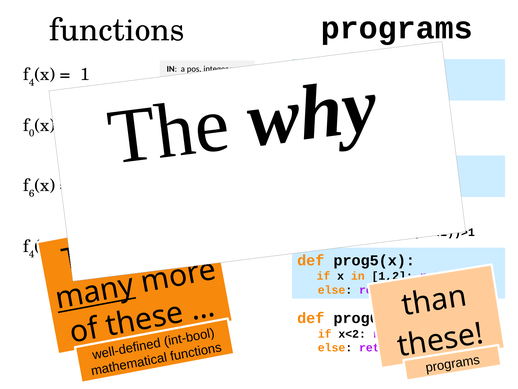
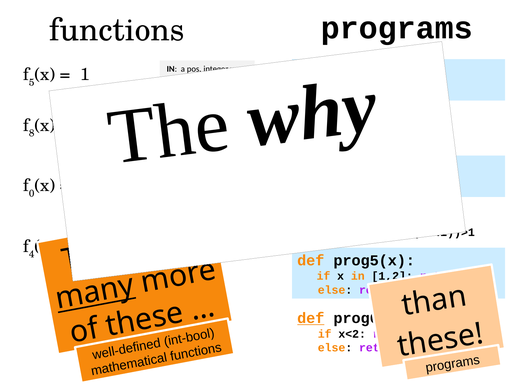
4 at (32, 82): 4 -> 5
0 at (32, 133): 0 -> 8
6 at (32, 193): 6 -> 0
def at (311, 318) underline: none -> present
